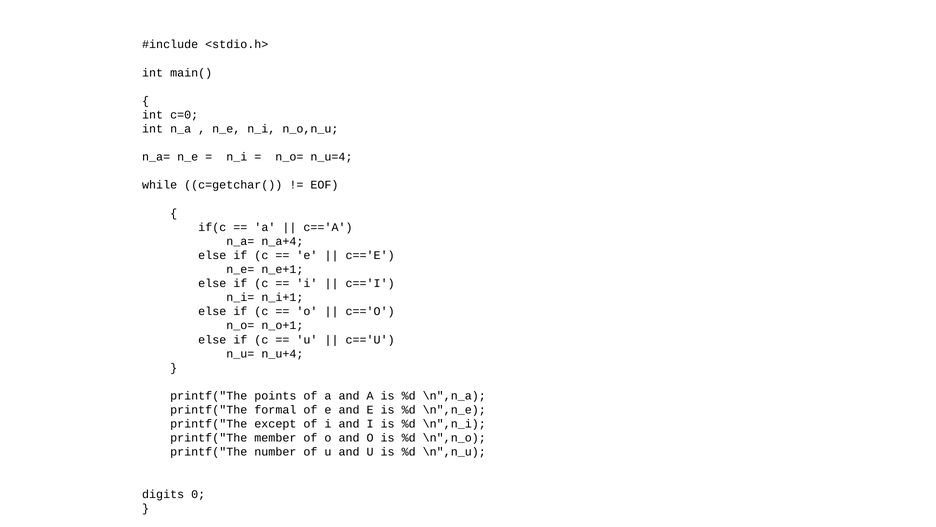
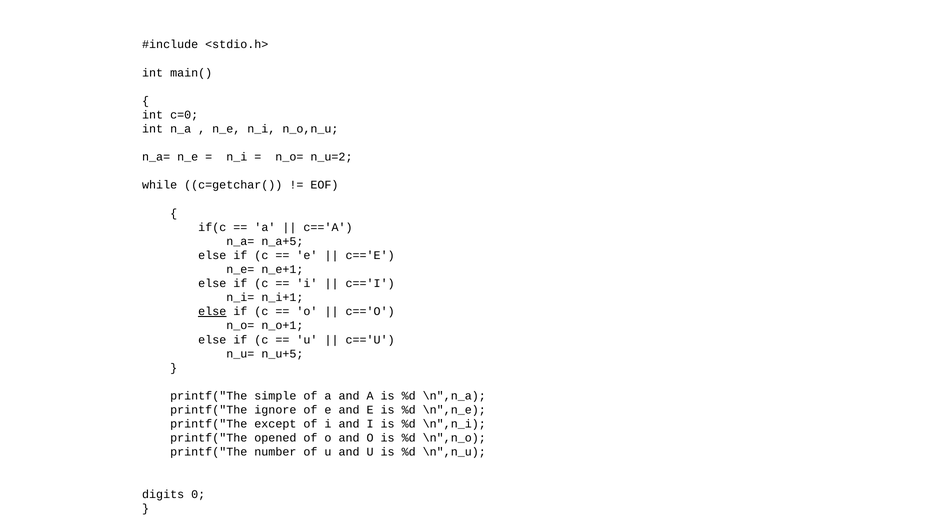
n_u=4: n_u=4 -> n_u=2
n_a+4: n_a+4 -> n_a+5
else at (212, 311) underline: none -> present
n_u+4: n_u+4 -> n_u+5
points: points -> simple
formal: formal -> ignore
member: member -> opened
